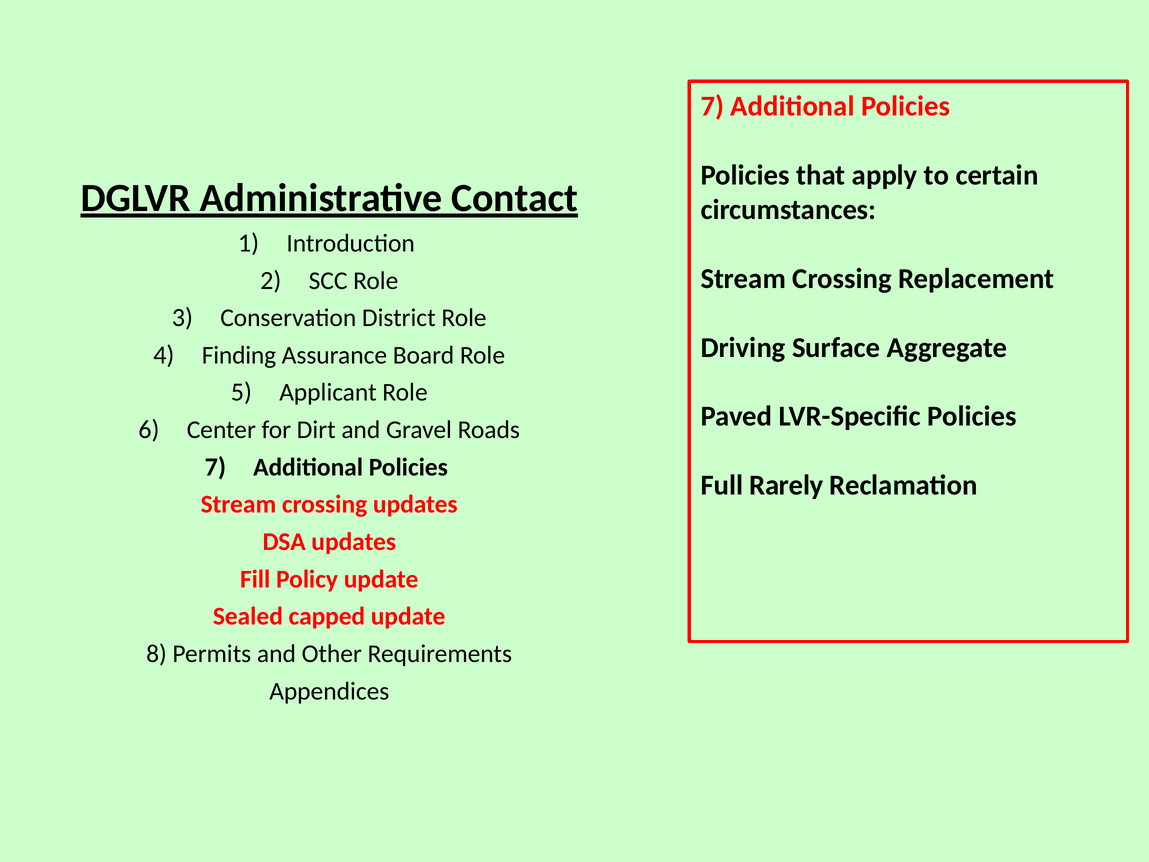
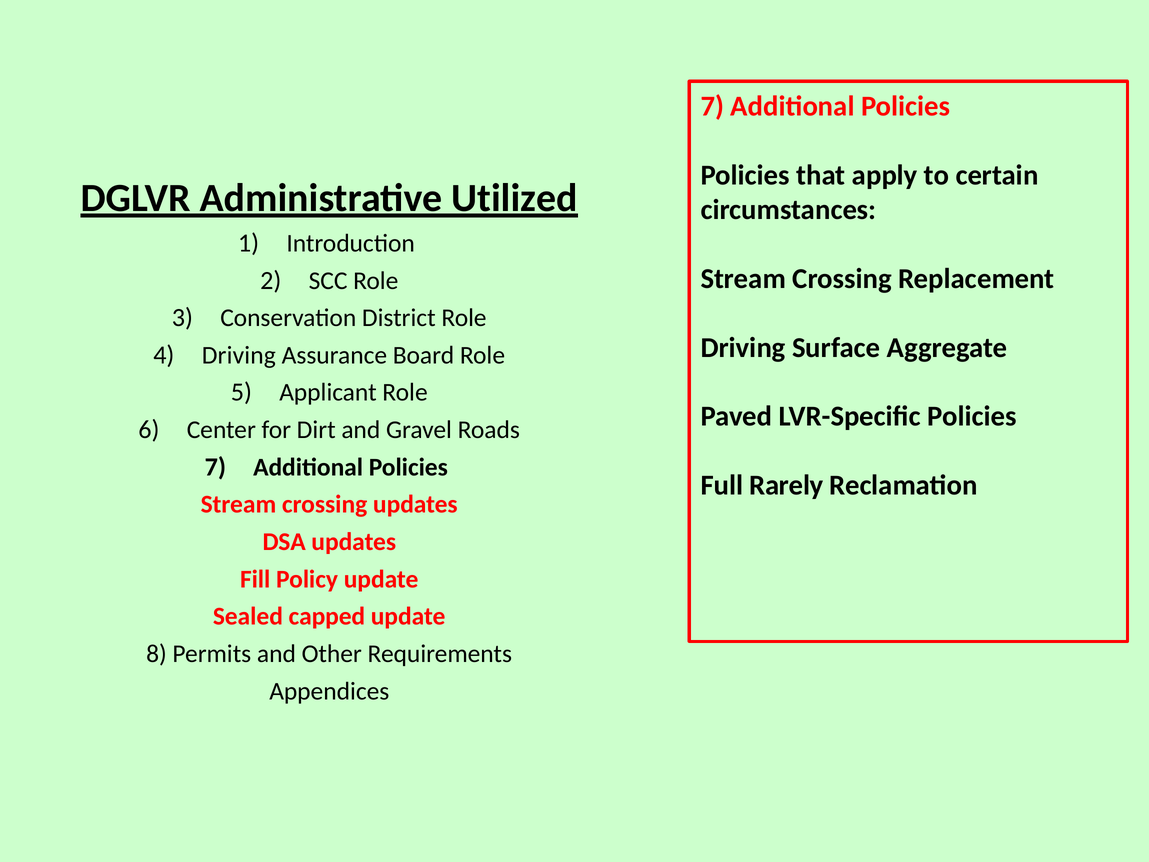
Contact: Contact -> Utilized
Finding at (239, 355): Finding -> Driving
